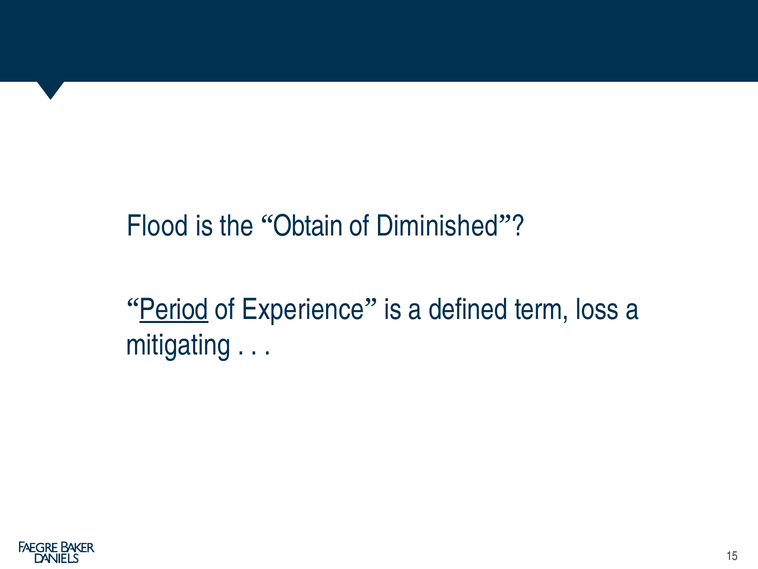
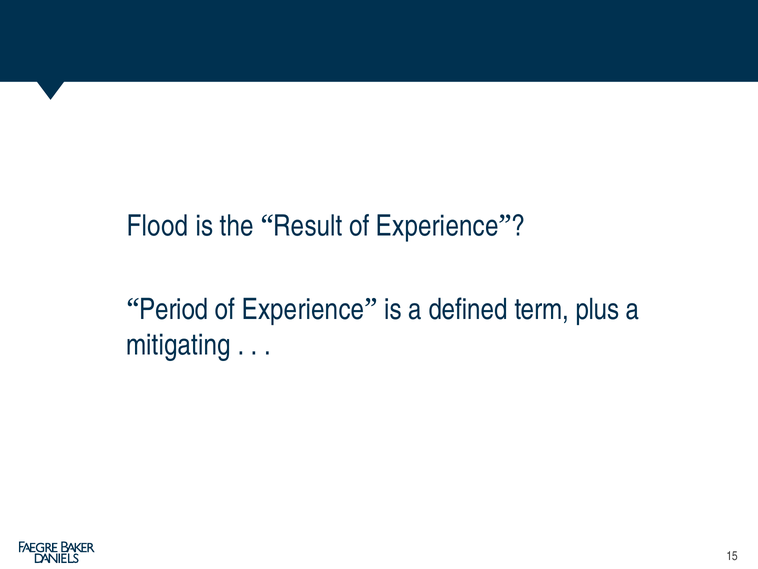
Obtain: Obtain -> Result
Diminished at (437, 226): Diminished -> Experience
Period underline: present -> none
loss: loss -> plus
